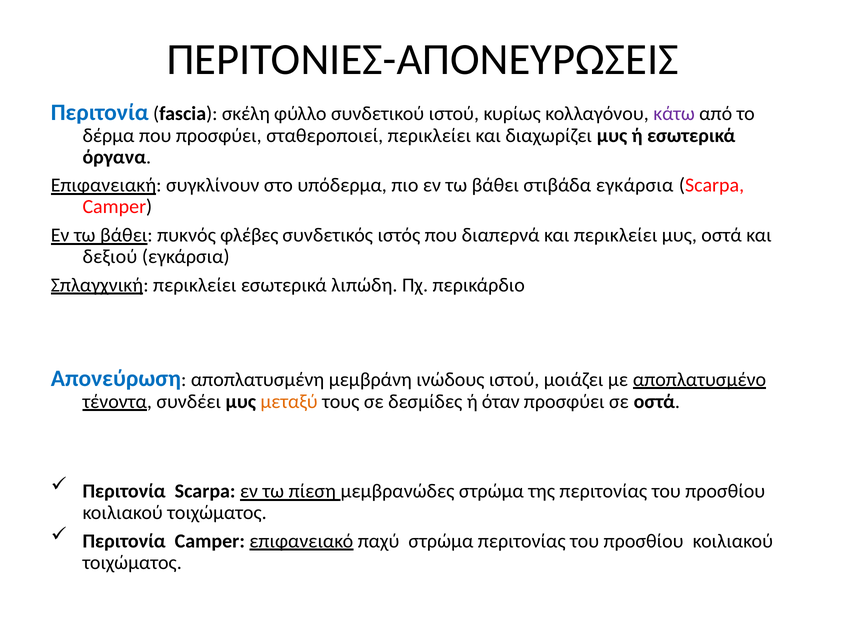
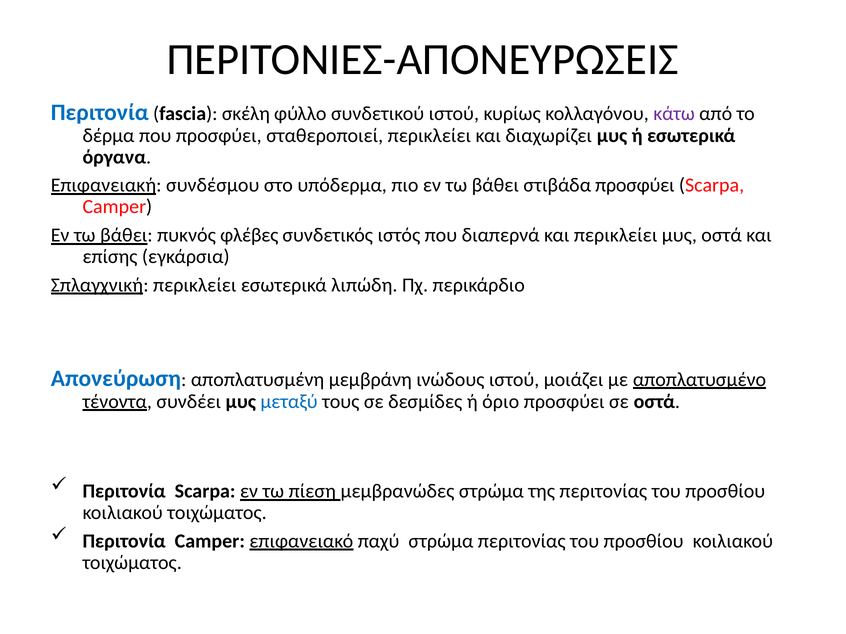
συγκλίνουν: συγκλίνουν -> συνδέσμου
στιβάδα εγκάρσια: εγκάρσια -> προσφύει
δεξιού: δεξιού -> επίσης
μεταξύ colour: orange -> blue
όταν: όταν -> όριο
